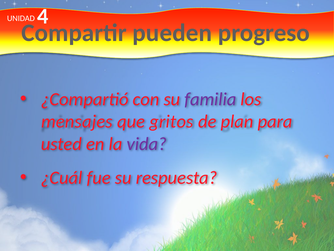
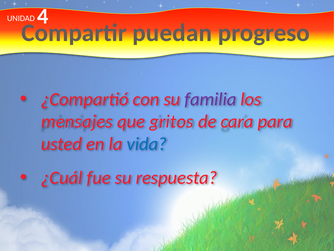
pueden: pueden -> puedan
plan: plan -> cara
vida colour: purple -> blue
